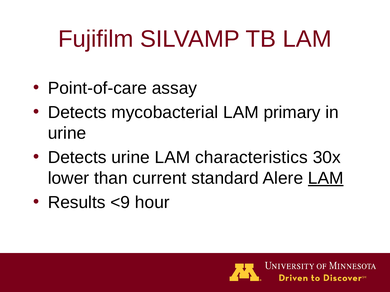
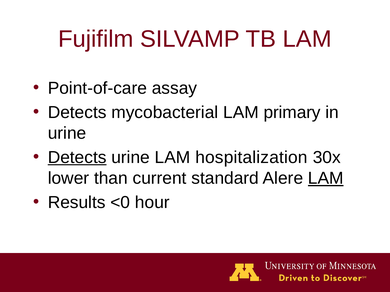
Detects at (77, 158) underline: none -> present
characteristics: characteristics -> hospitalization
<9: <9 -> <0
